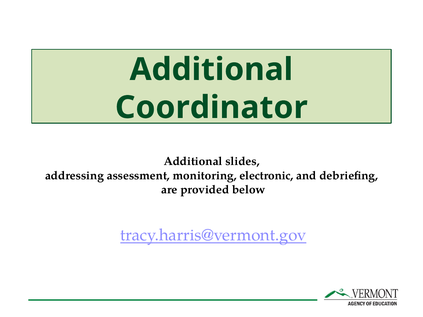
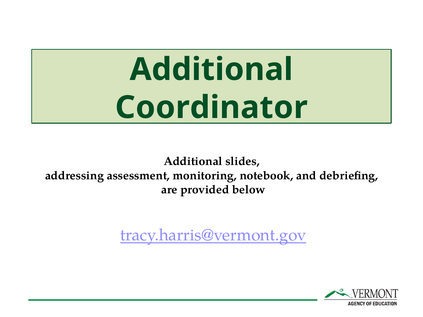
electronic: electronic -> notebook
